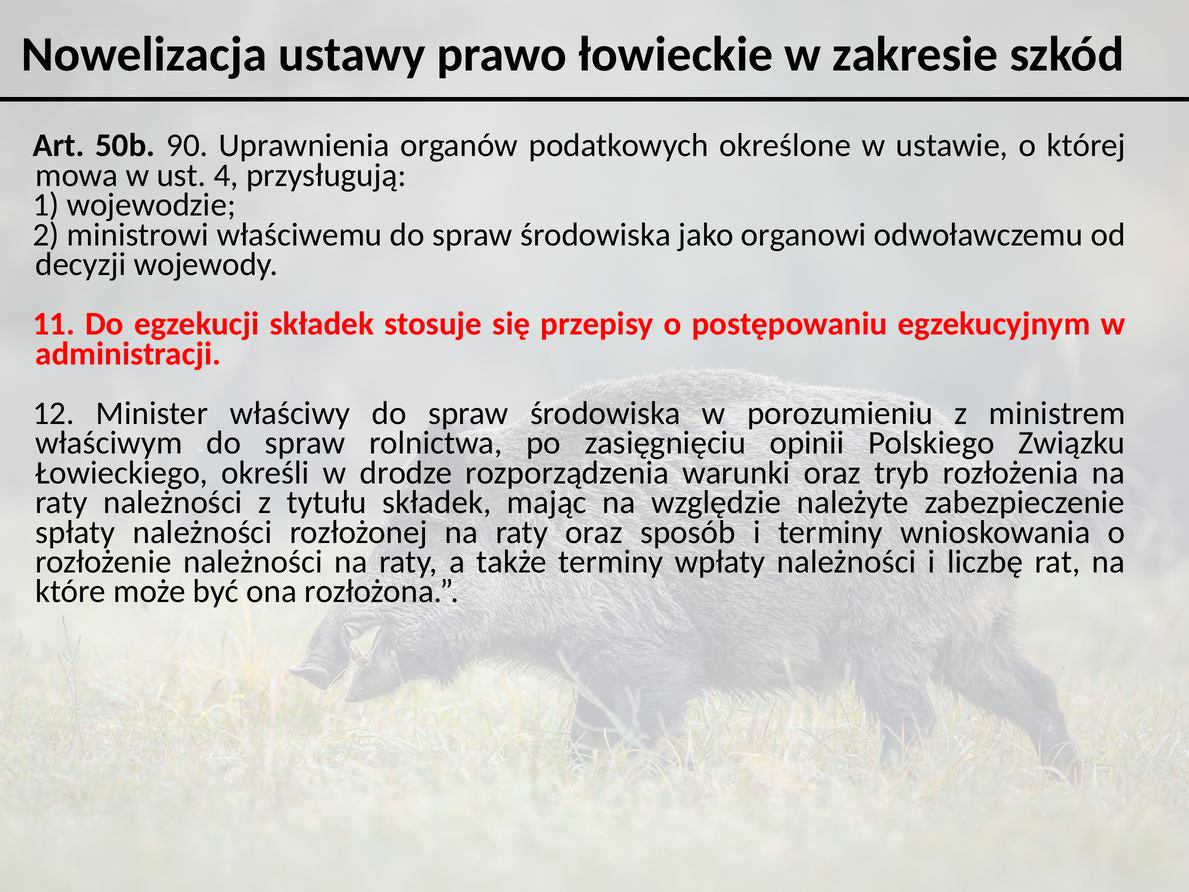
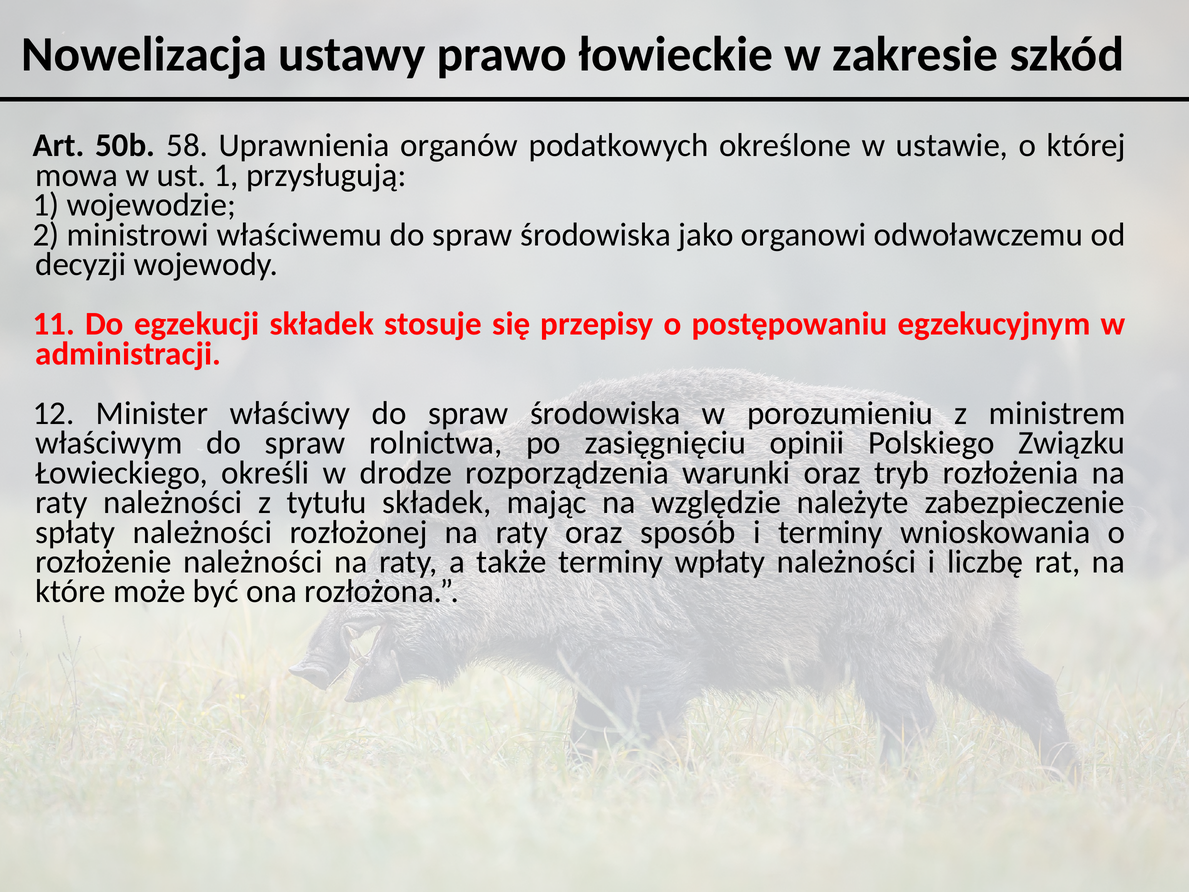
90: 90 -> 58
ust 4: 4 -> 1
